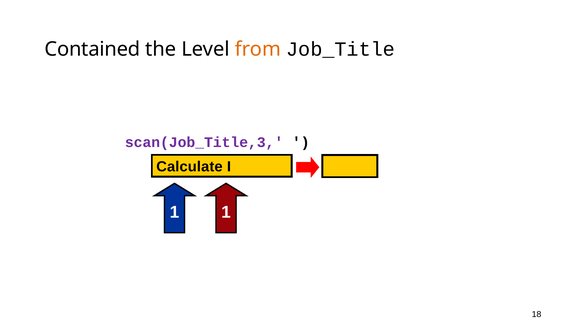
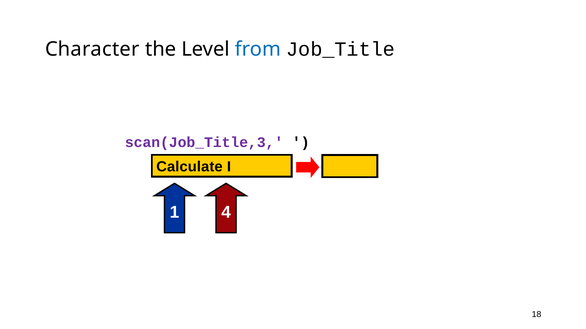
Contained: Contained -> Character
from colour: orange -> blue
1 1: 1 -> 4
